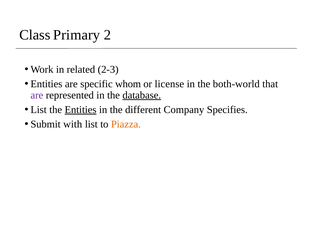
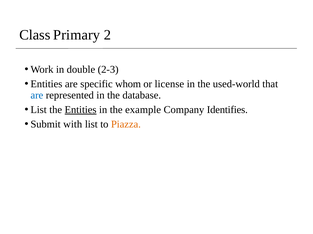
related: related -> double
both-world: both-world -> used-world
are at (37, 95) colour: purple -> blue
database underline: present -> none
different: different -> example
Specifies: Specifies -> Identifies
